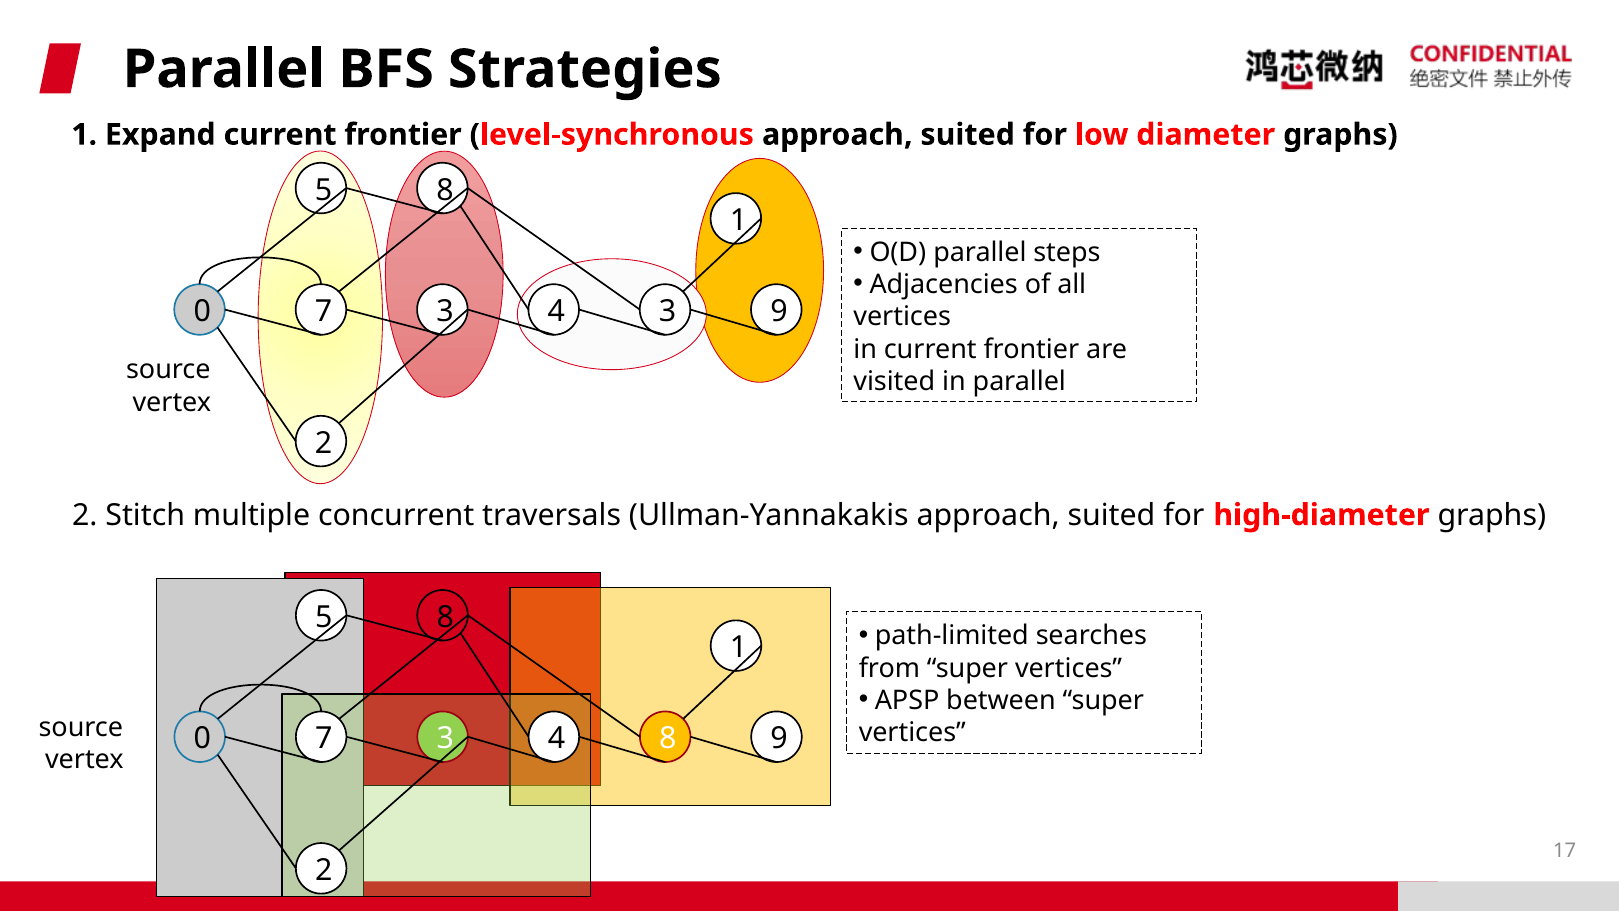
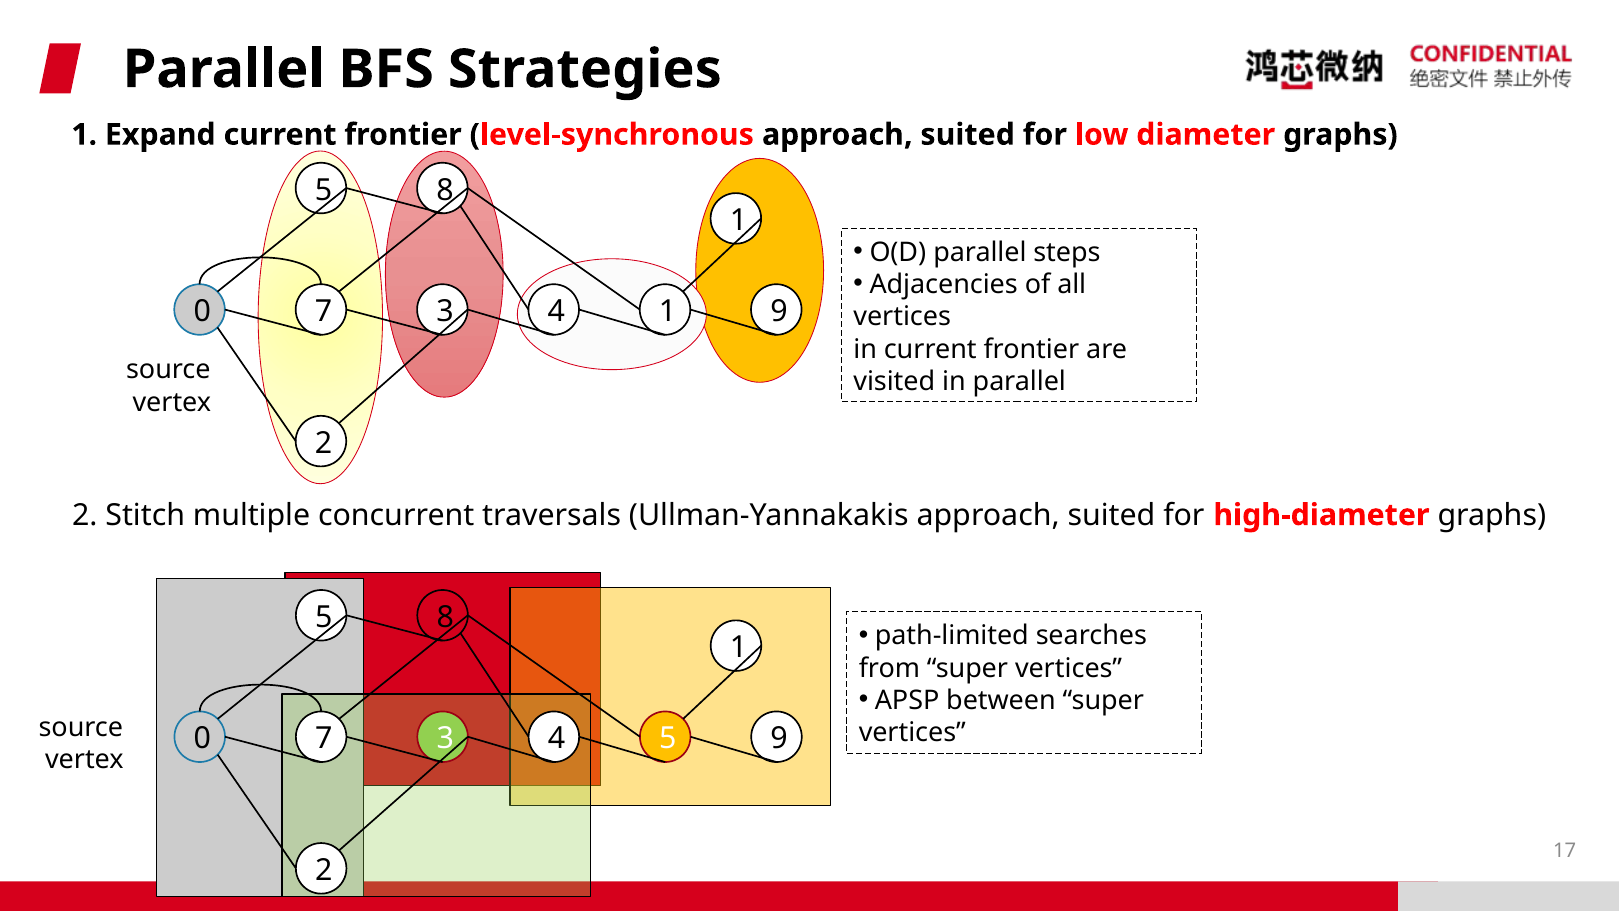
4 3: 3 -> 1
4 8: 8 -> 5
